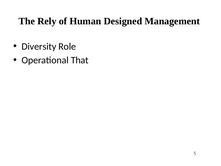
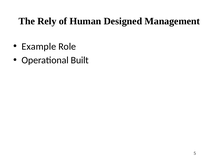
Diversity: Diversity -> Example
That: That -> Built
